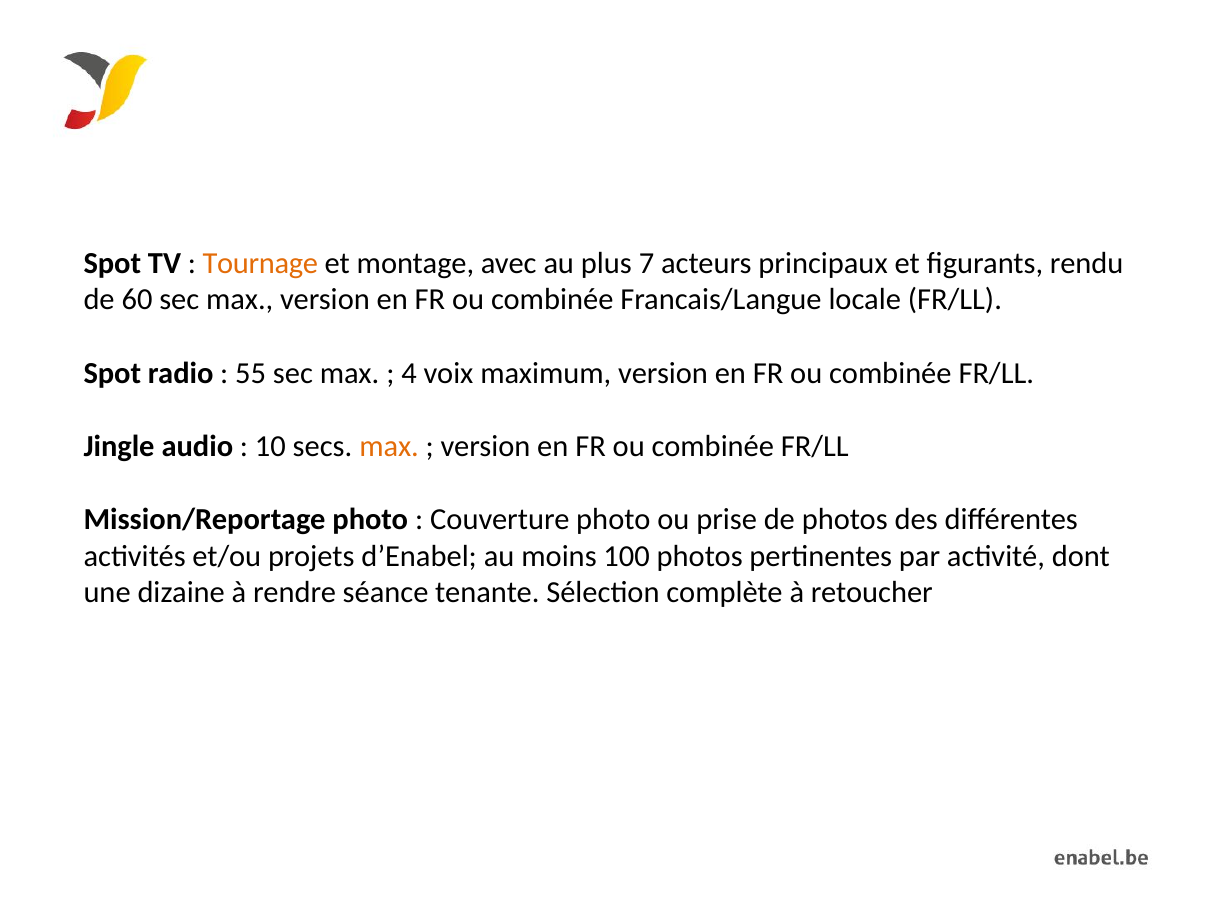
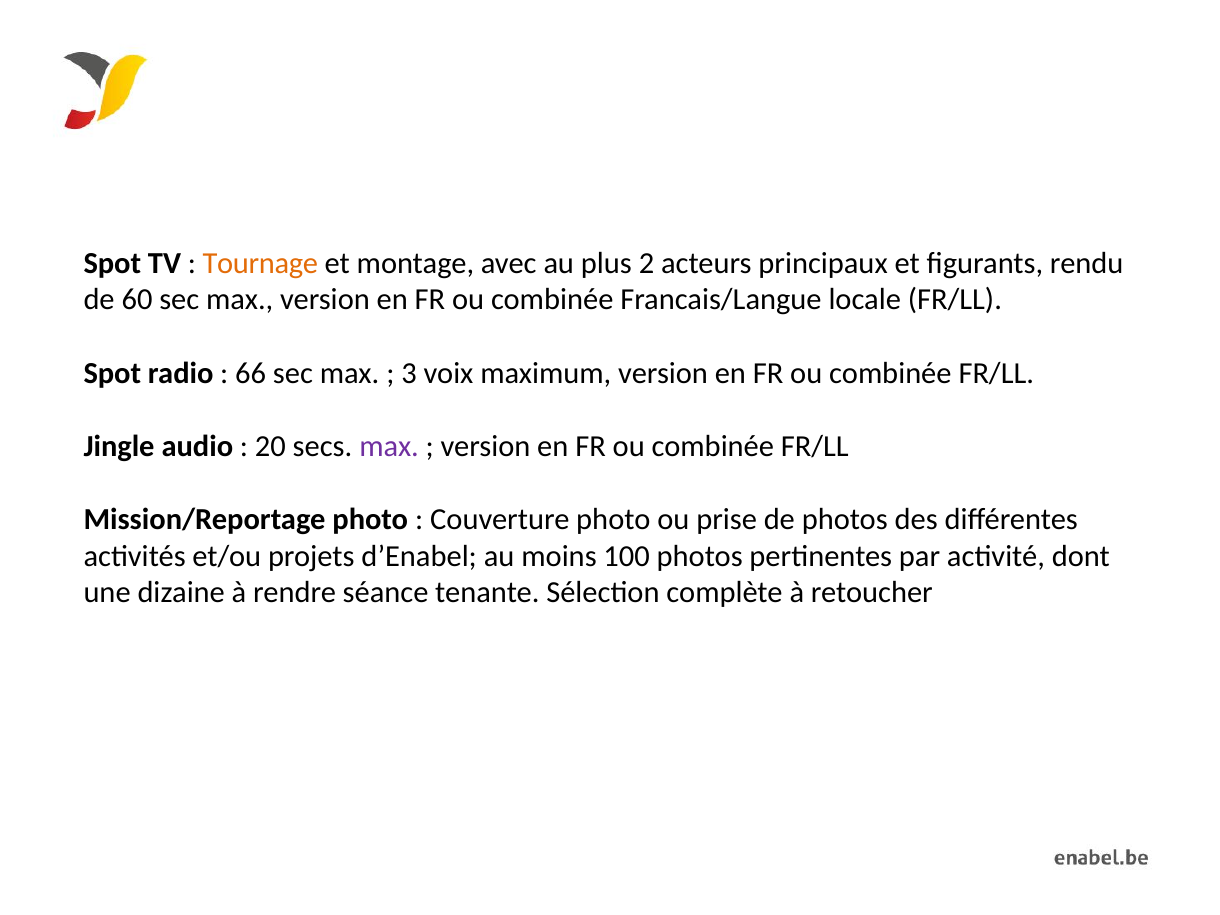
7: 7 -> 2
55: 55 -> 66
4: 4 -> 3
10: 10 -> 20
max at (389, 446) colour: orange -> purple
